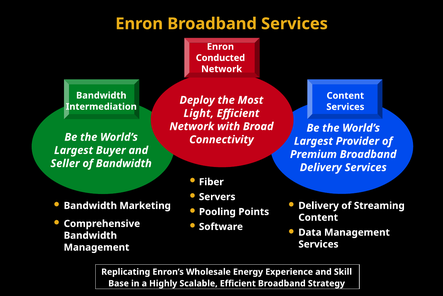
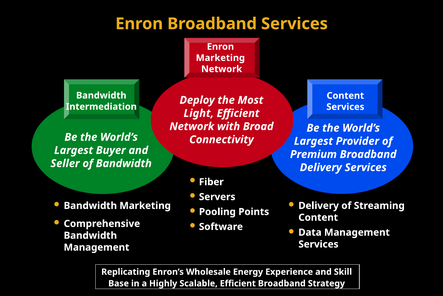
Conducted at (220, 58): Conducted -> Marketing
